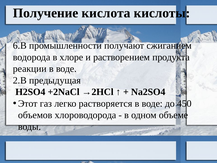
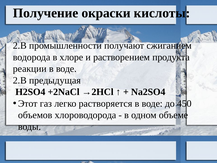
кислота: кислота -> окраски
6.В at (20, 46): 6.В -> 2.В
